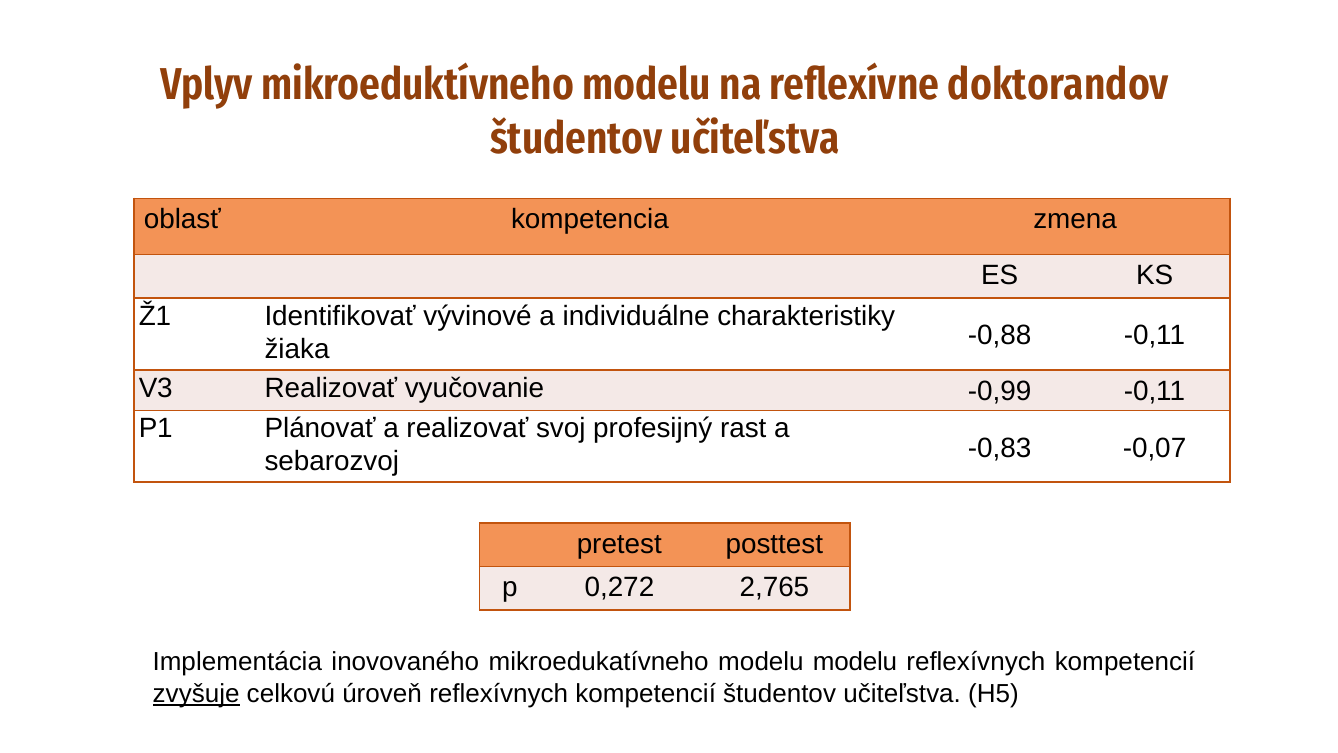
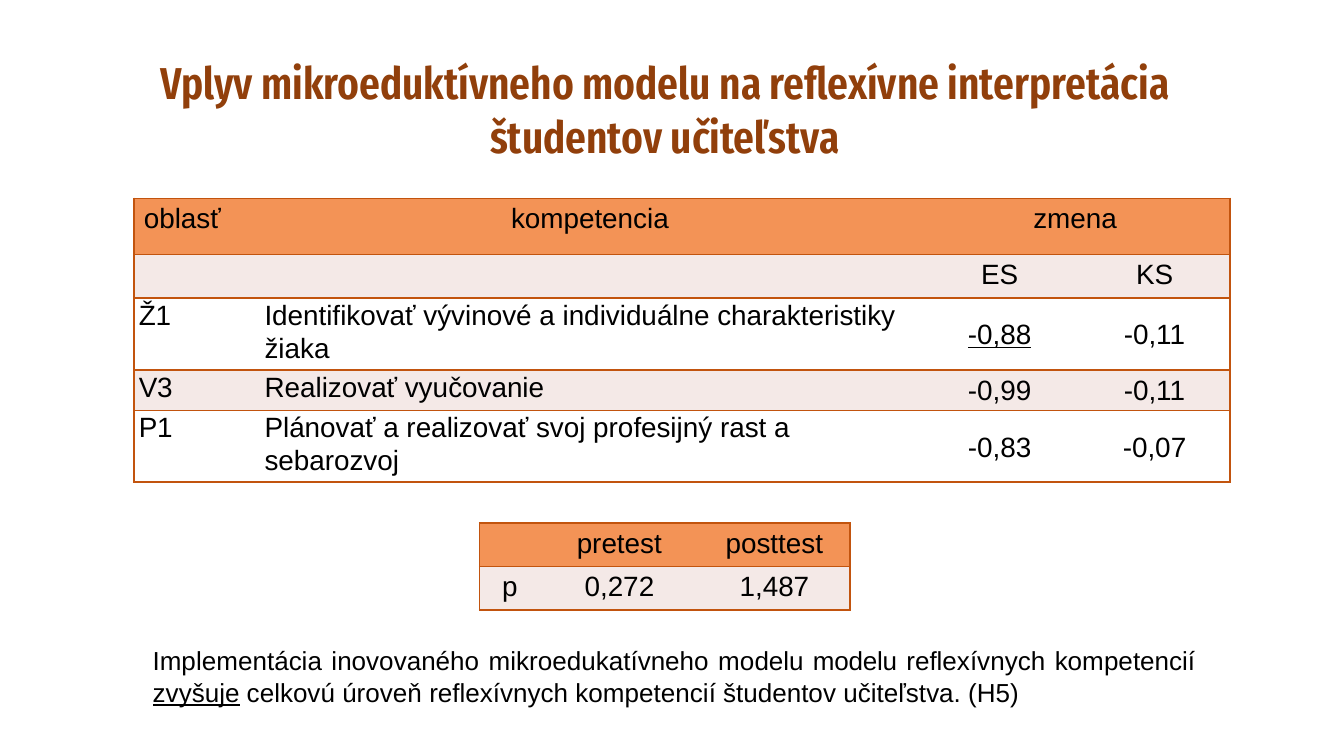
doktorandov: doktorandov -> interpretácia
-0,88 underline: none -> present
2,765: 2,765 -> 1,487
